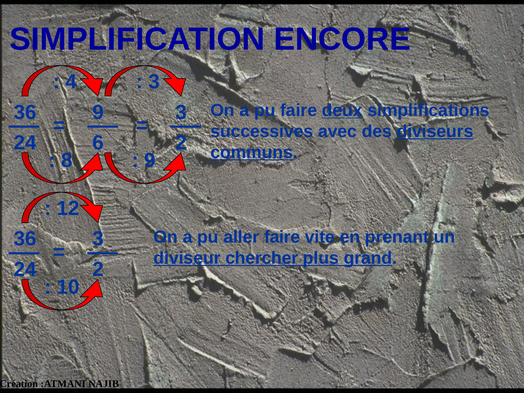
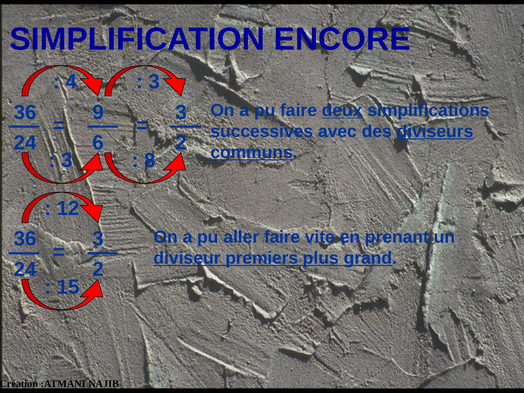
8 at (67, 160): 8 -> 3
9 at (150, 160): 9 -> 8
chercher: chercher -> premiers
10: 10 -> 15
